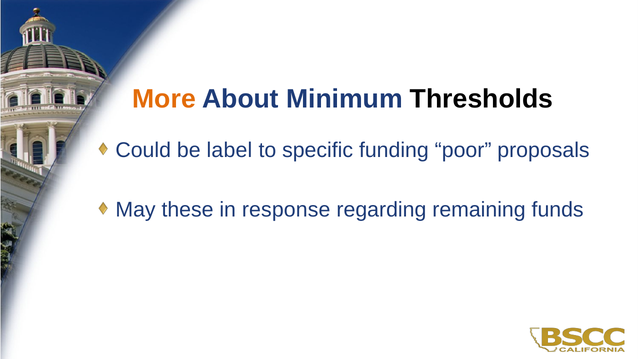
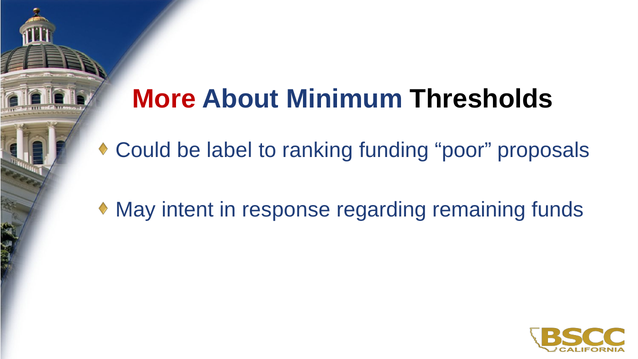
More colour: orange -> red
specific: specific -> ranking
these: these -> intent
